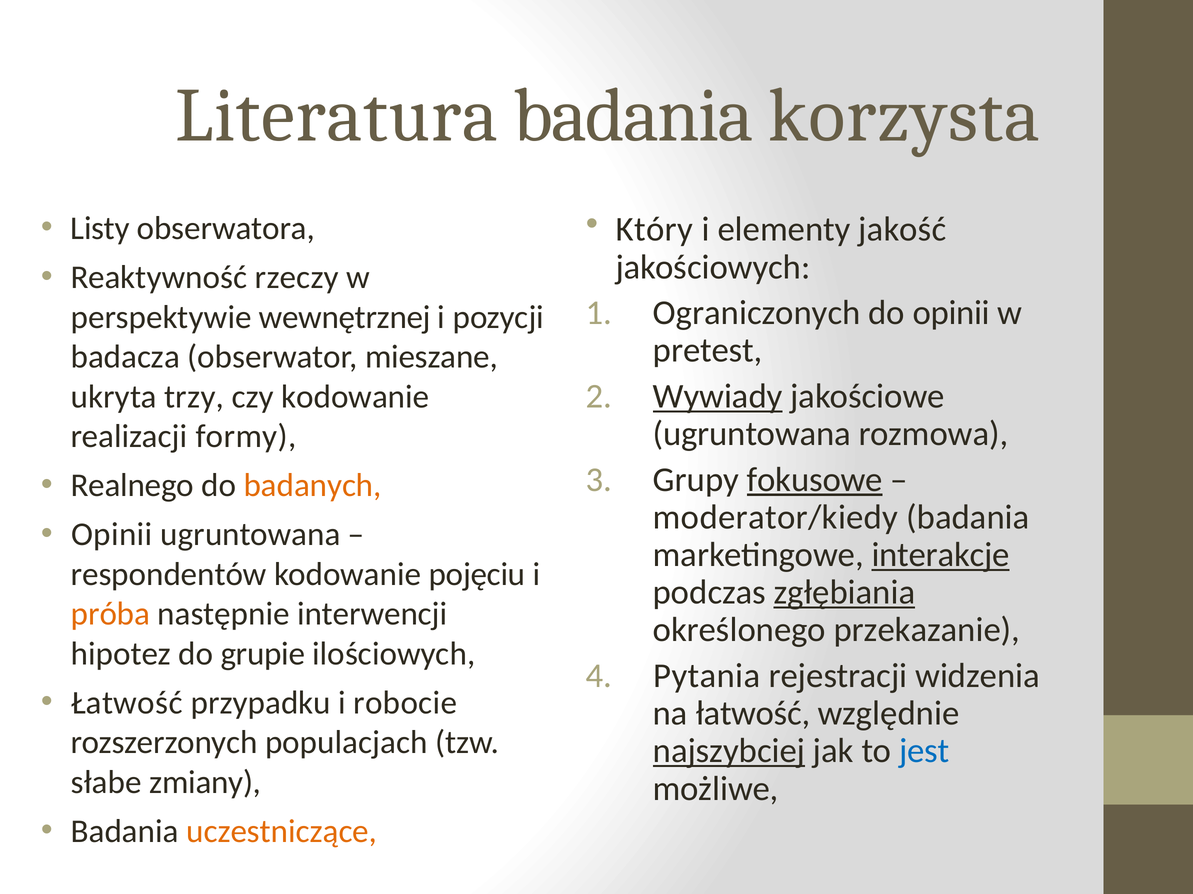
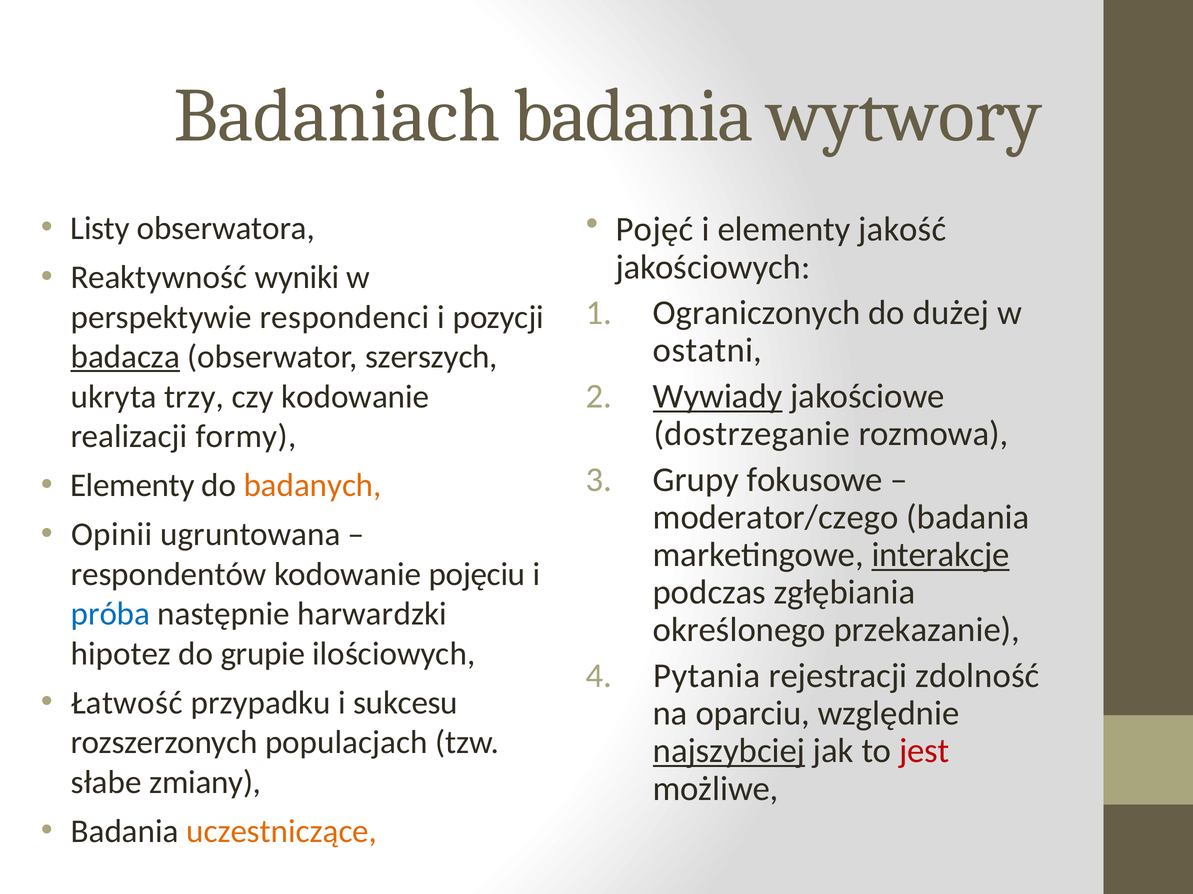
Literatura: Literatura -> Badaniach
korzysta: korzysta -> wytwory
Który: Który -> Pojęć
rzeczy: rzeczy -> wyniki
do opinii: opinii -> dużej
wewnętrznej: wewnętrznej -> respondenci
pretest: pretest -> ostatni
badacza underline: none -> present
mieszane: mieszane -> szerszych
ugruntowana at (752, 434): ugruntowana -> dostrzeganie
fokusowe underline: present -> none
Realnego at (132, 486): Realnego -> Elementy
moderator/kiedy: moderator/kiedy -> moderator/czego
zgłębiania underline: present -> none
próba colour: orange -> blue
interwencji: interwencji -> harwardzki
widzenia: widzenia -> zdolność
robocie: robocie -> sukcesu
na łatwość: łatwość -> oparciu
jest colour: blue -> red
